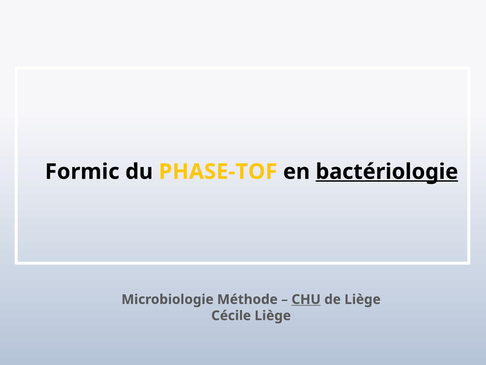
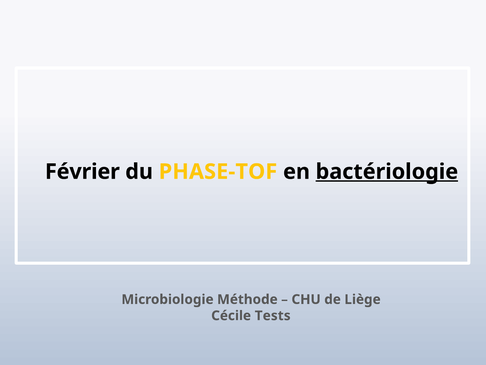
Formic: Formic -> Février
CHU underline: present -> none
Cécile Liège: Liège -> Tests
